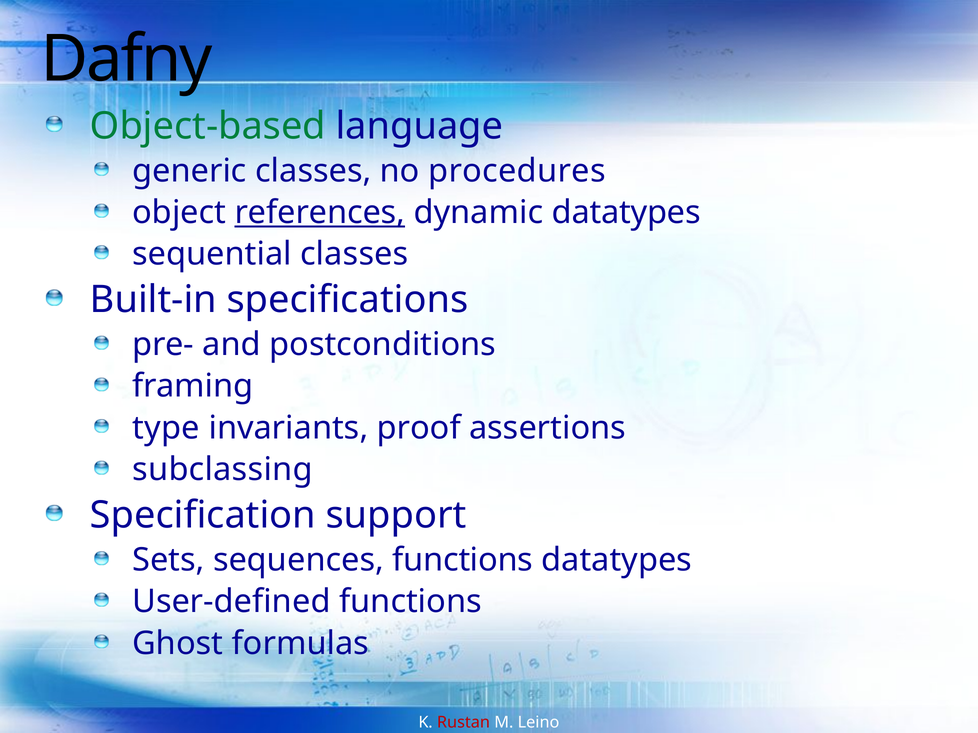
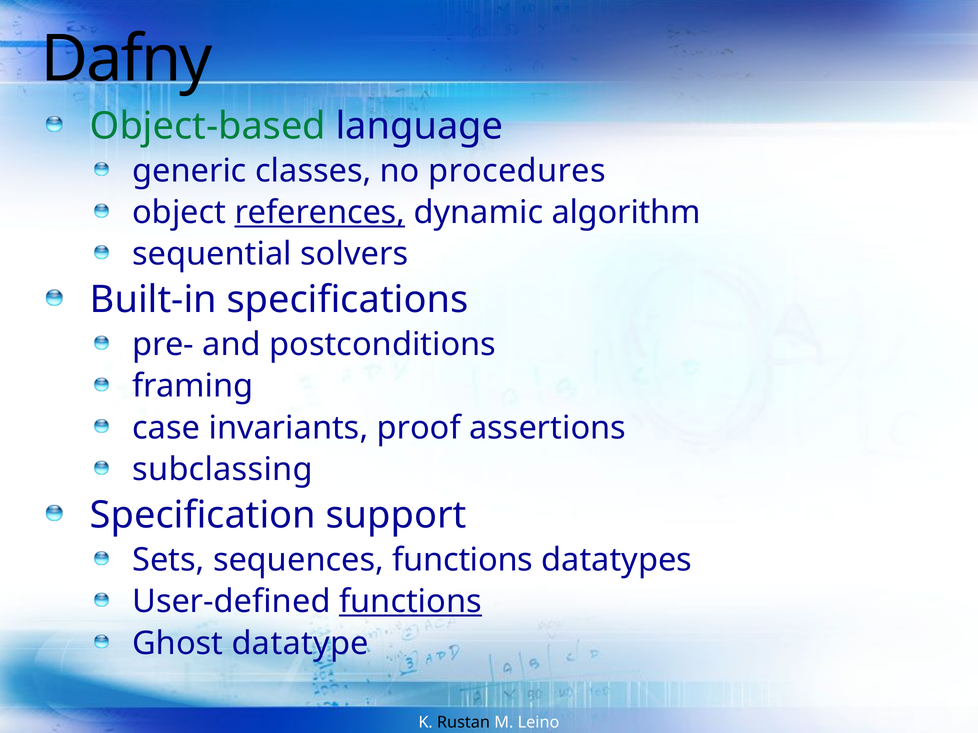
dynamic datatypes: datatypes -> algorithm
sequential classes: classes -> solvers
type: type -> case
functions at (410, 602) underline: none -> present
formulas: formulas -> datatype
Rustan colour: red -> black
